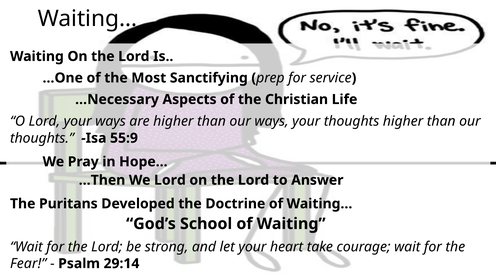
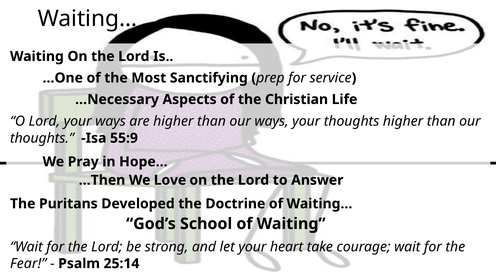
We Lord: Lord -> Love
29:14: 29:14 -> 25:14
